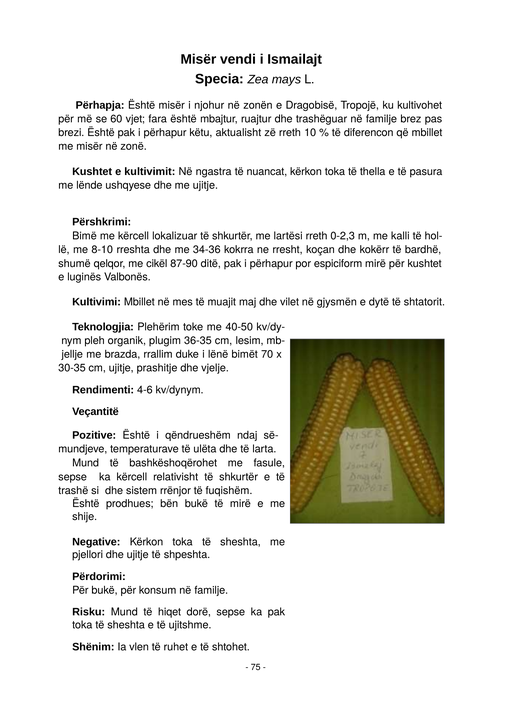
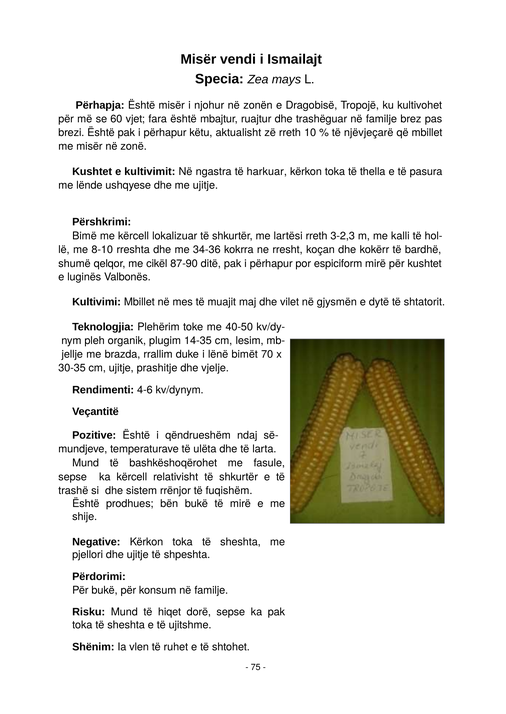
diferencon: diferencon -> njëvjeçarë
nuancat: nuancat -> harkuar
0-2,3: 0-2,3 -> 3-2,3
36-35: 36-35 -> 14-35
